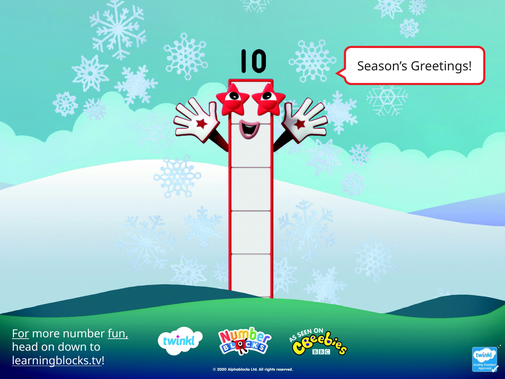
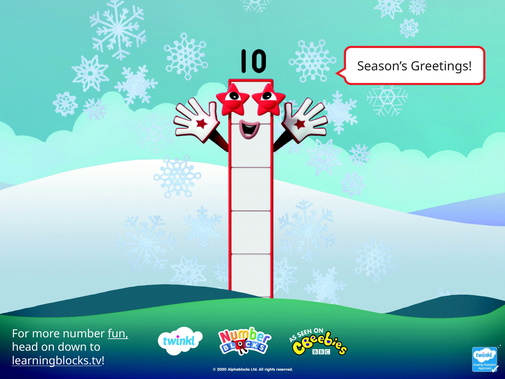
For underline: present -> none
